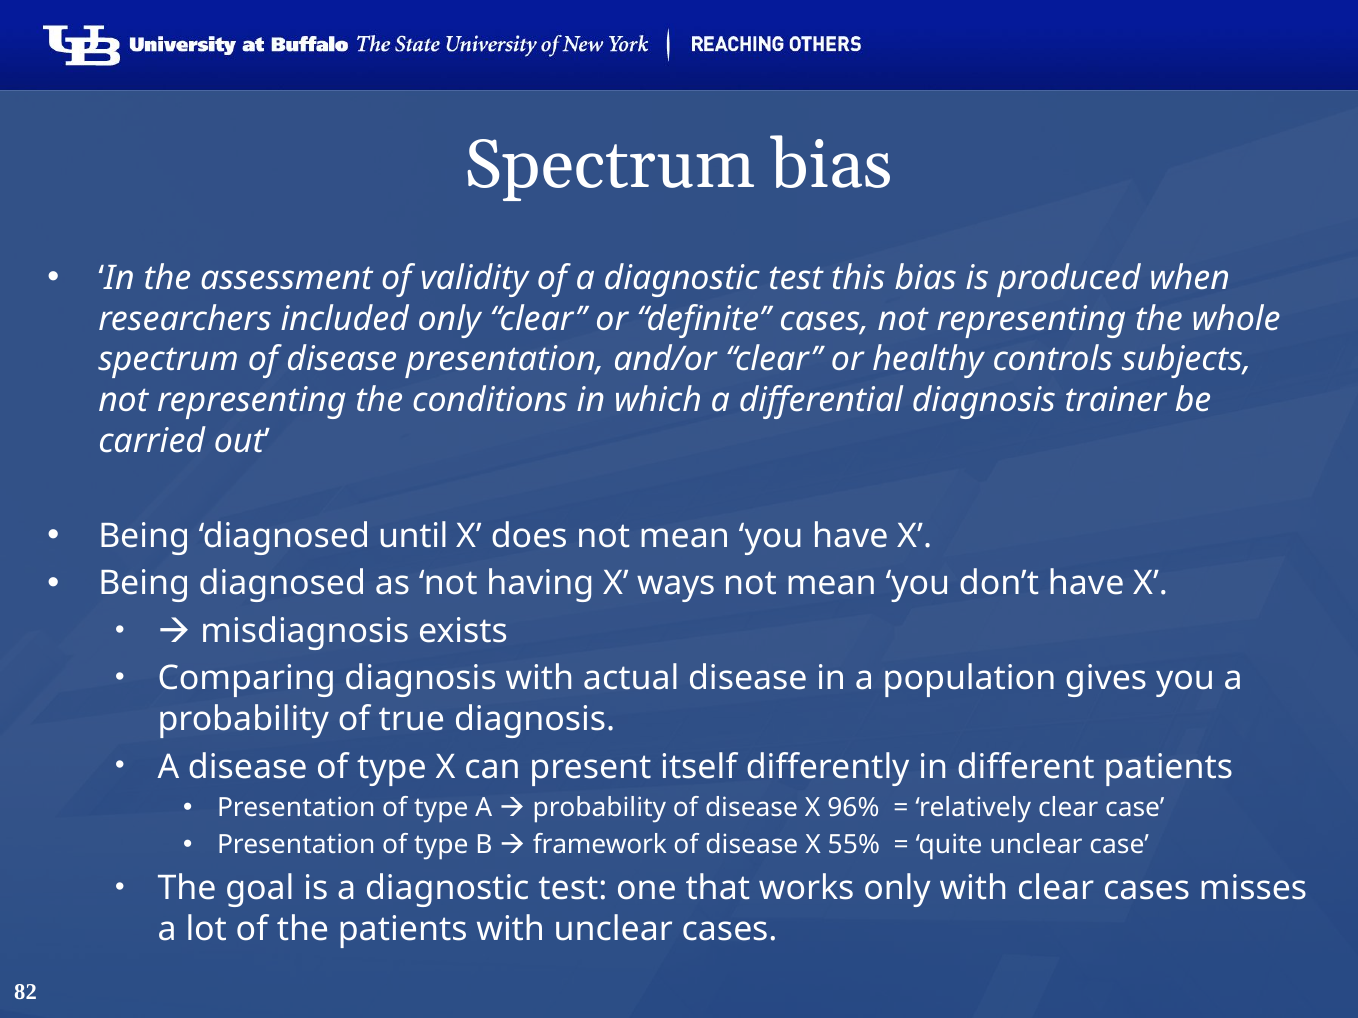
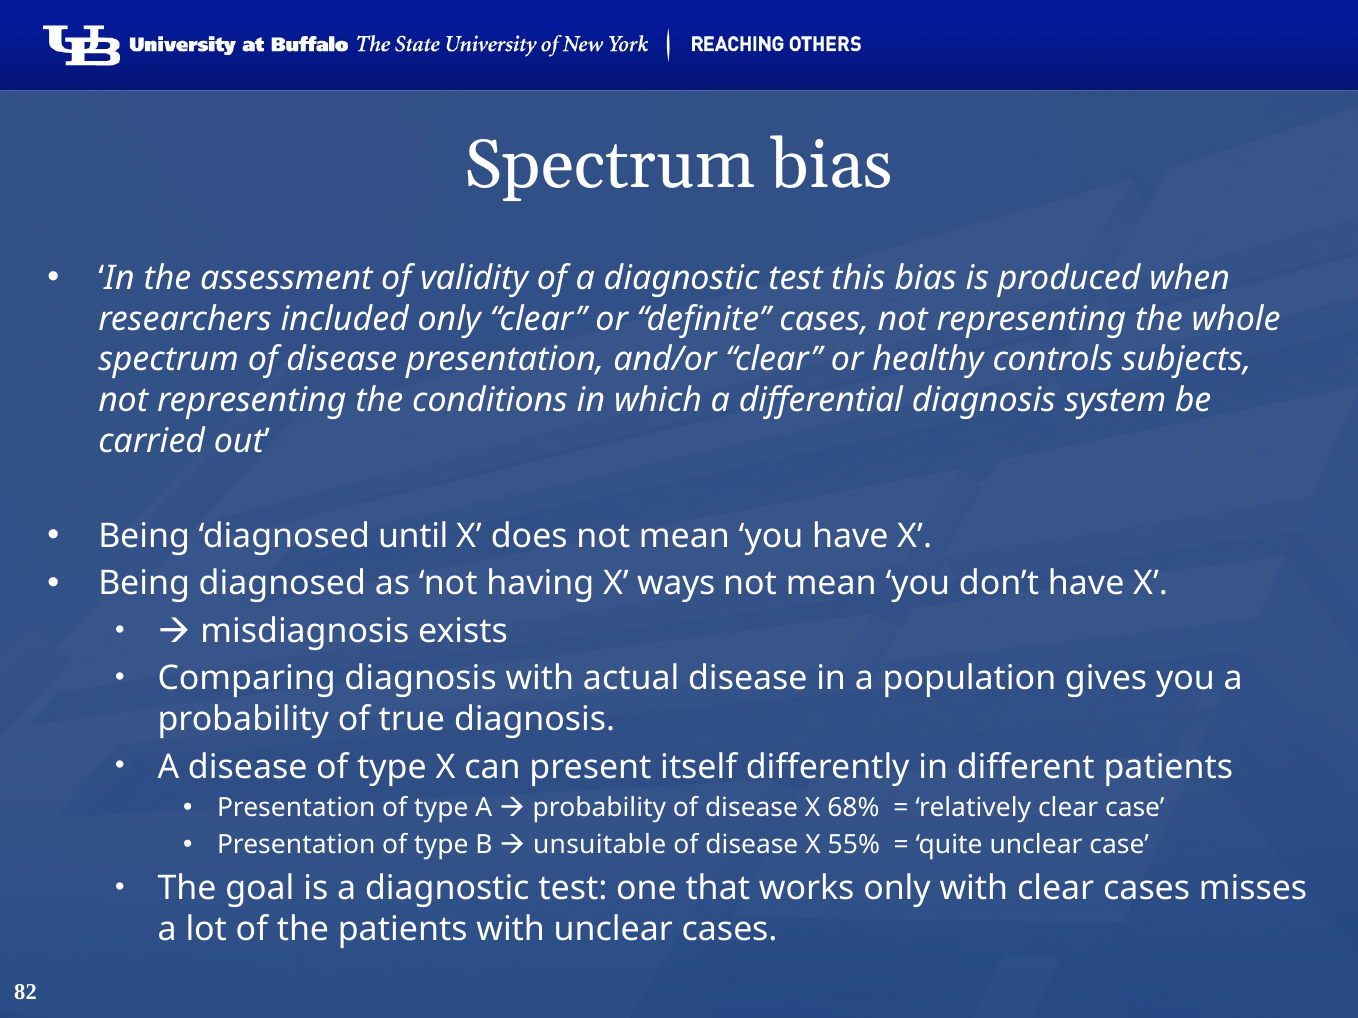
trainer: trainer -> system
96%: 96% -> 68%
framework: framework -> unsuitable
